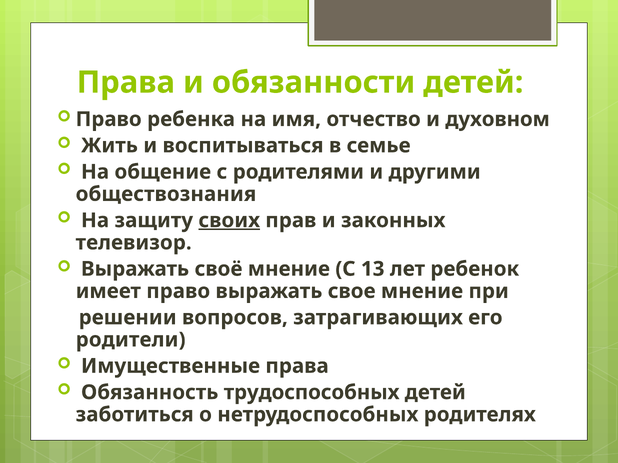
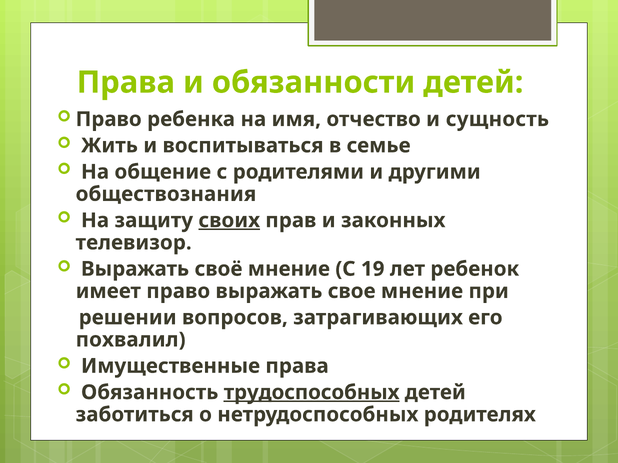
духовном: духовном -> сущность
13: 13 -> 19
родители: родители -> похвалил
трудоспособных underline: none -> present
